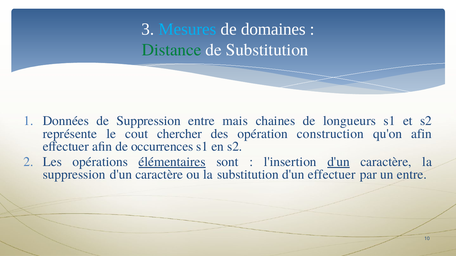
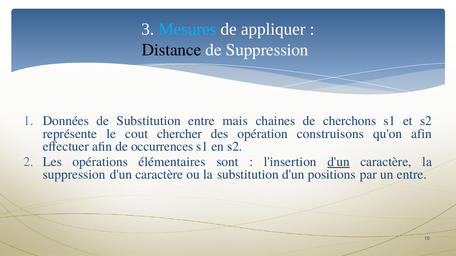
domaines: domaines -> appliquer
Distance colour: green -> black
de Substitution: Substitution -> Suppression
de Suppression: Suppression -> Substitution
longueurs: longueurs -> cherchons
construction: construction -> construisons
élémentaires underline: present -> none
d'un effectuer: effectuer -> positions
